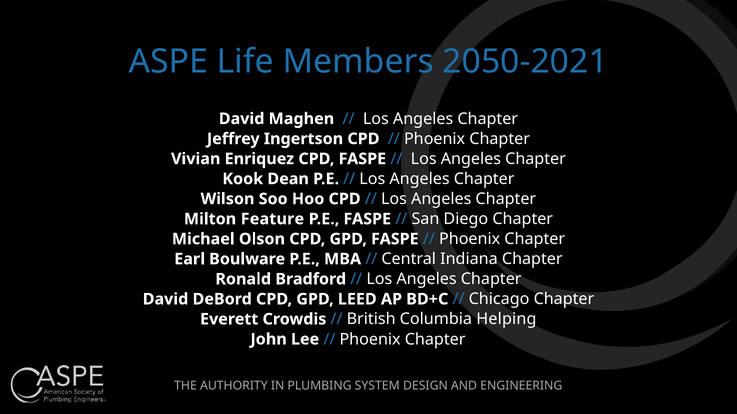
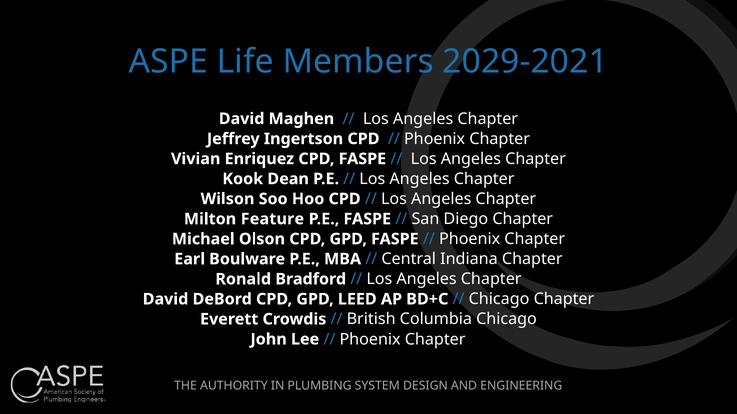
2050-2021: 2050-2021 -> 2029-2021
Columbia Helping: Helping -> Chicago
